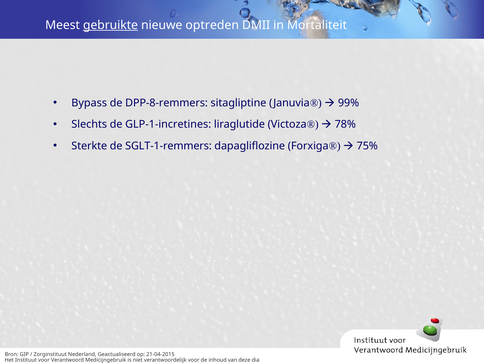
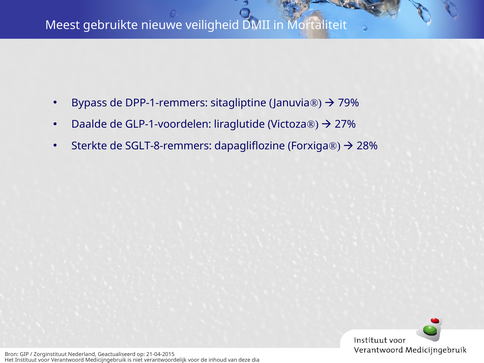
gebruikte underline: present -> none
optreden: optreden -> veiligheid
DPP-8-remmers: DPP-8-remmers -> DPP-1-remmers
99%: 99% -> 79%
Slechts: Slechts -> Daalde
GLP-1-incretines: GLP-1-incretines -> GLP-1-voordelen
78%: 78% -> 27%
SGLT-1-remmers: SGLT-1-remmers -> SGLT-8-remmers
75%: 75% -> 28%
